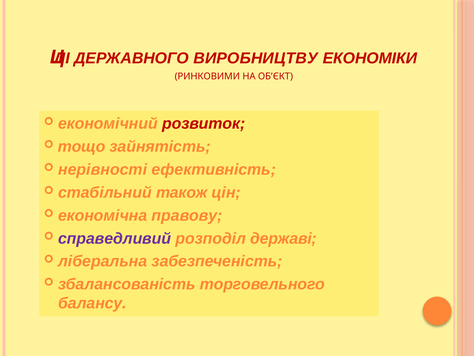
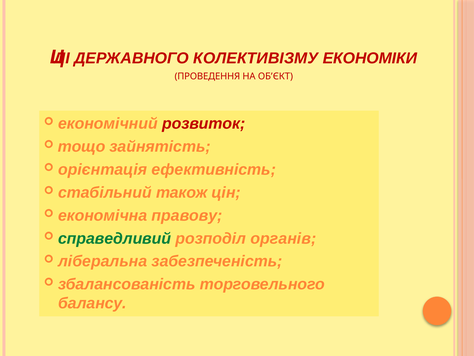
ВИРОБНИЦТВУ: ВИРОБНИЦТВУ -> КОЛЕКТИВІЗМУ
РИНКОВИМИ: РИНКОВИМИ -> ПРОВЕДЕННЯ
нерівності: нерівності -> орієнтація
справедливий colour: purple -> green
державі: державі -> органів
